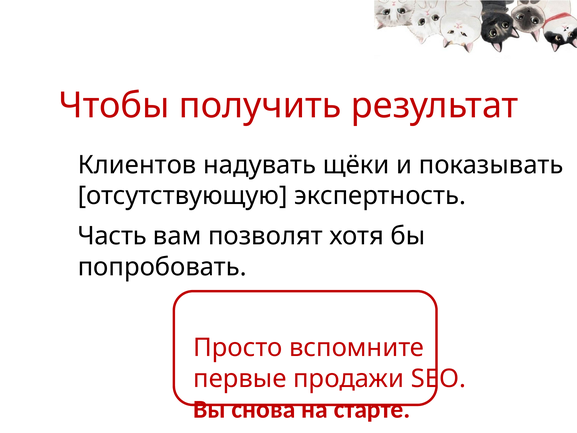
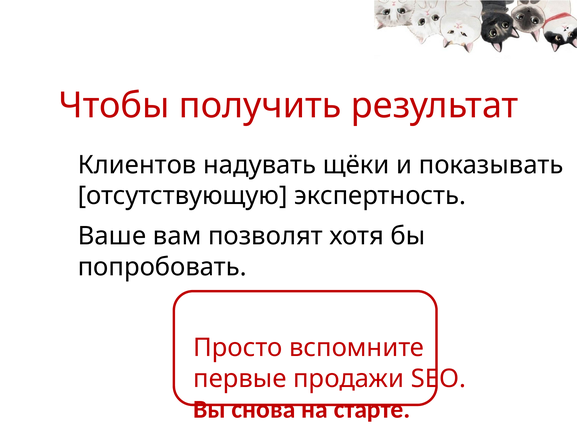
Часть: Часть -> Ваше
